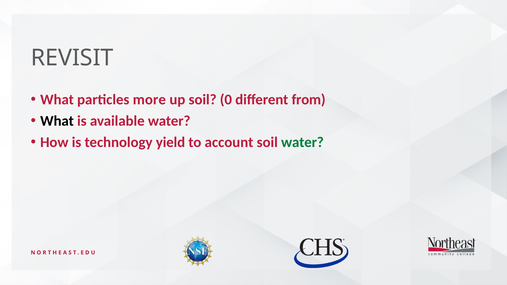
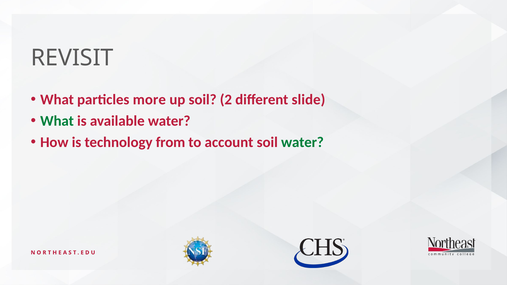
0: 0 -> 2
from: from -> slide
What at (57, 121) colour: black -> green
yield: yield -> from
